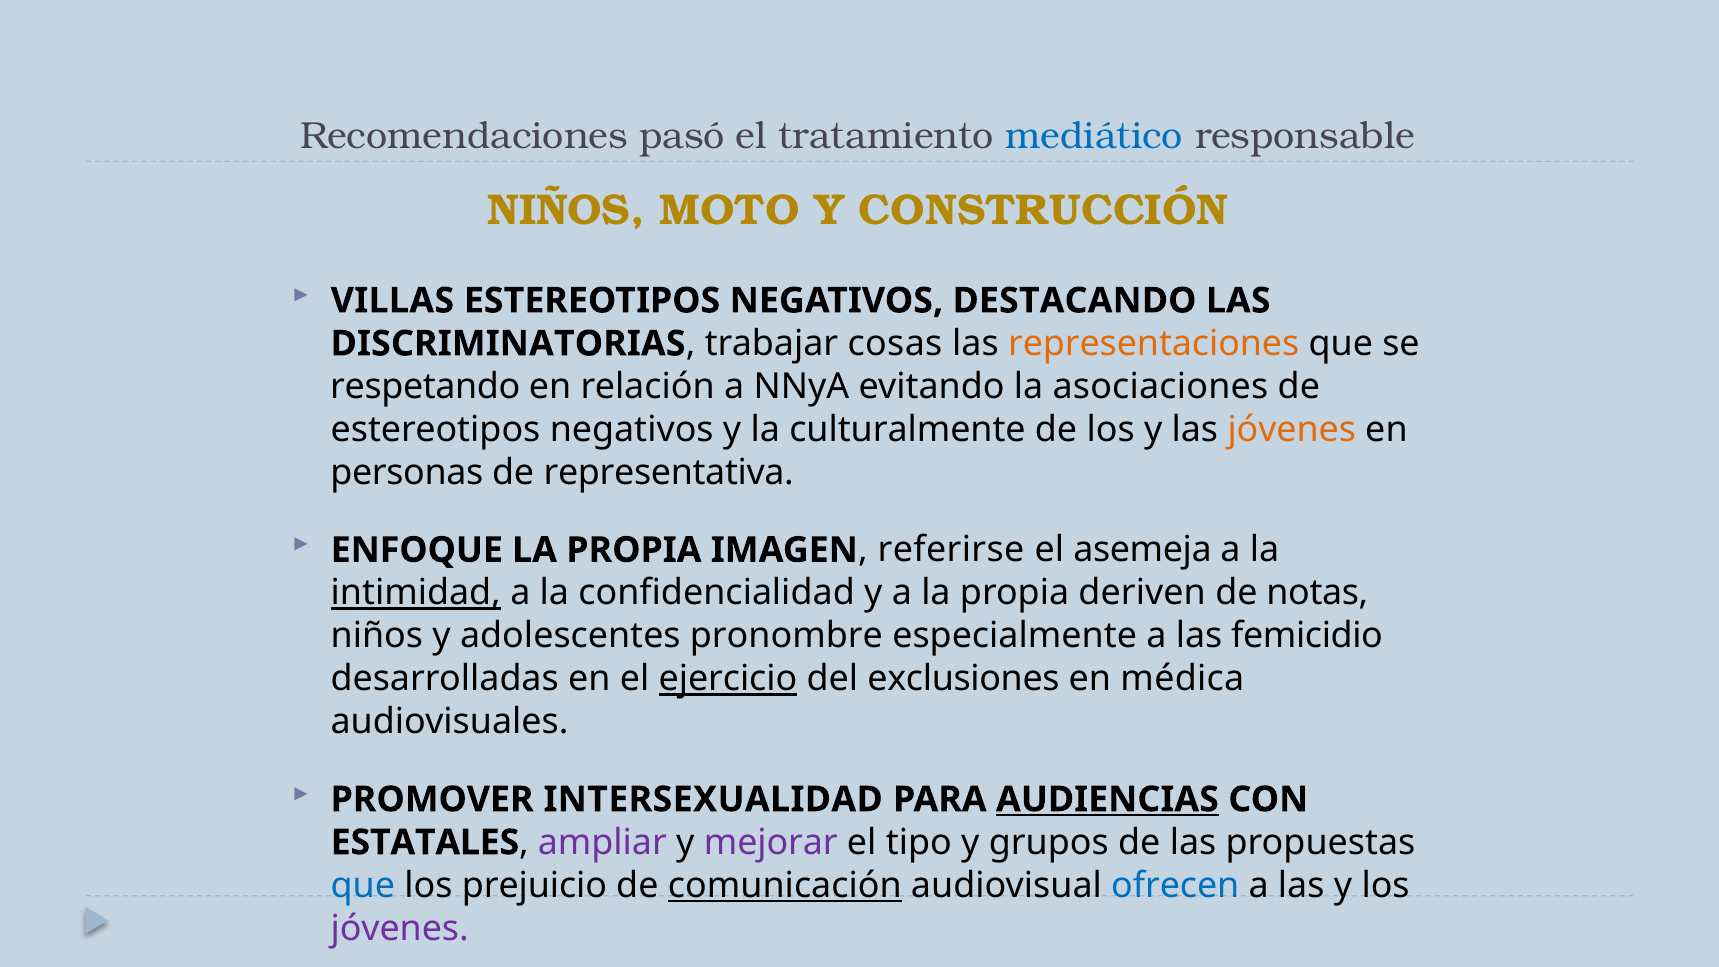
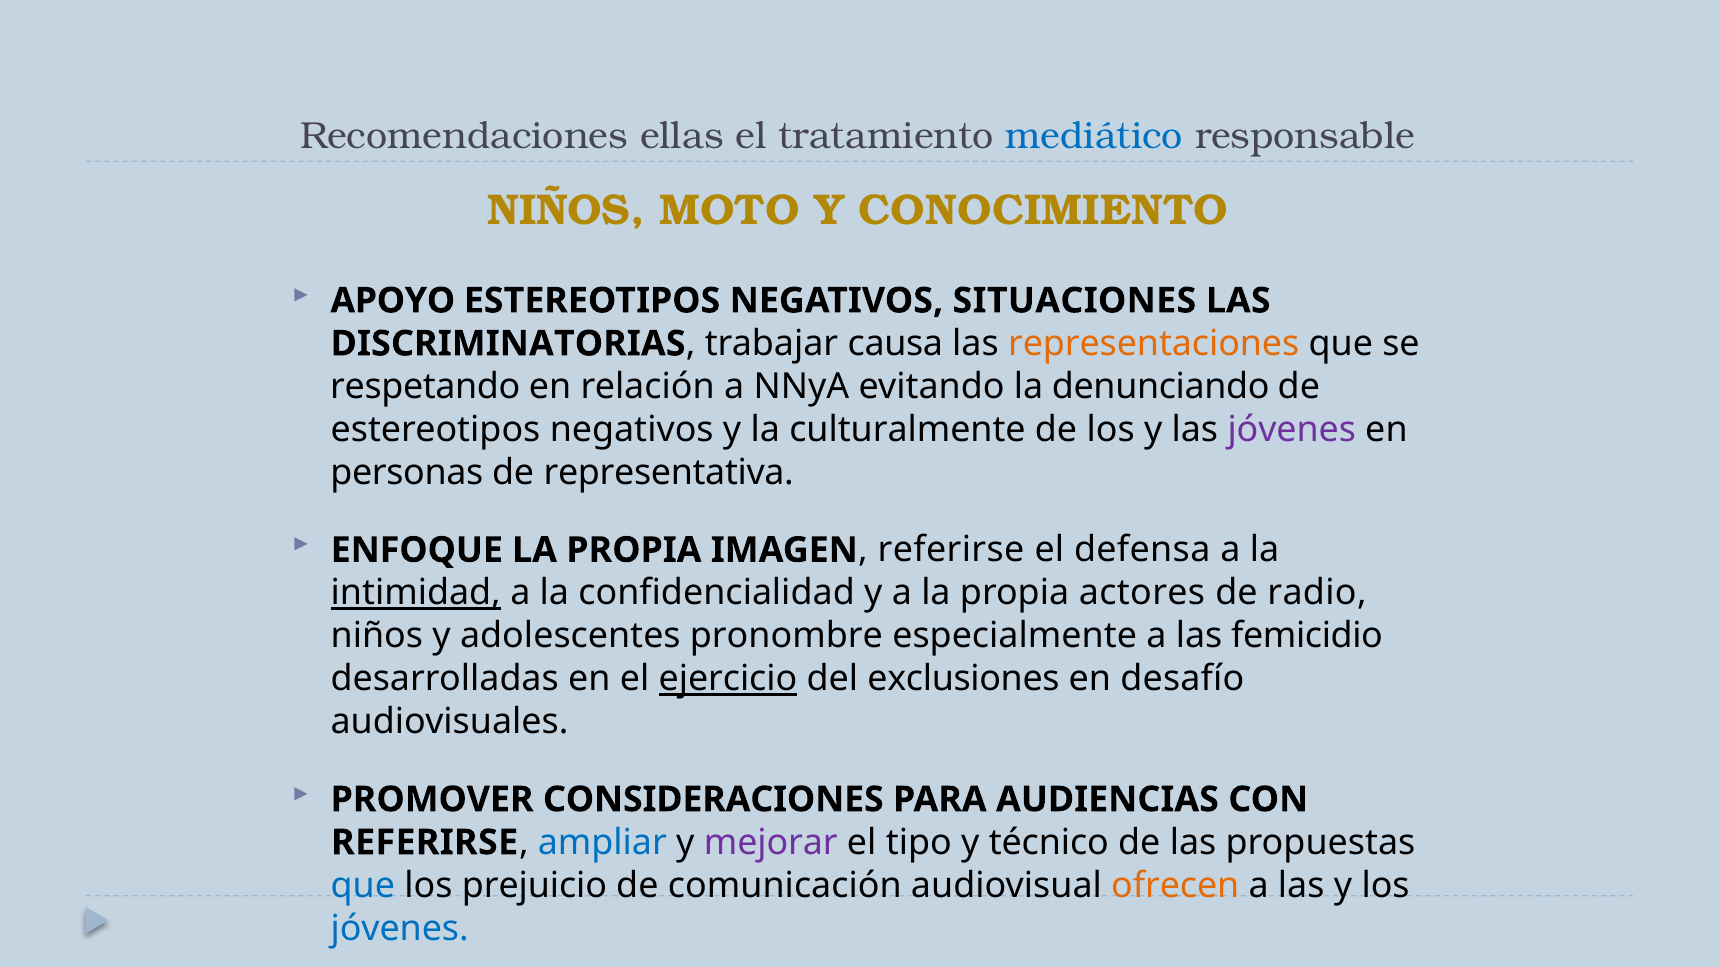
pasó: pasó -> ellas
CONSTRUCCIÓN: CONSTRUCCIÓN -> CONOCIMIENTO
VILLAS: VILLAS -> APOYO
DESTACANDO: DESTACANDO -> SITUACIONES
cosas: cosas -> causa
asociaciones: asociaciones -> denunciando
jóvenes at (1292, 430) colour: orange -> purple
asemeja: asemeja -> defensa
deriven: deriven -> actores
notas: notas -> radio
médica: médica -> desafío
INTERSEXUALIDAD: INTERSEXUALIDAD -> CONSIDERACIONES
AUDIENCIAS underline: present -> none
ESTATALES at (425, 842): ESTATALES -> REFERIRSE
ampliar colour: purple -> blue
grupos: grupos -> técnico
comunicación underline: present -> none
ofrecen colour: blue -> orange
jóvenes at (400, 928) colour: purple -> blue
